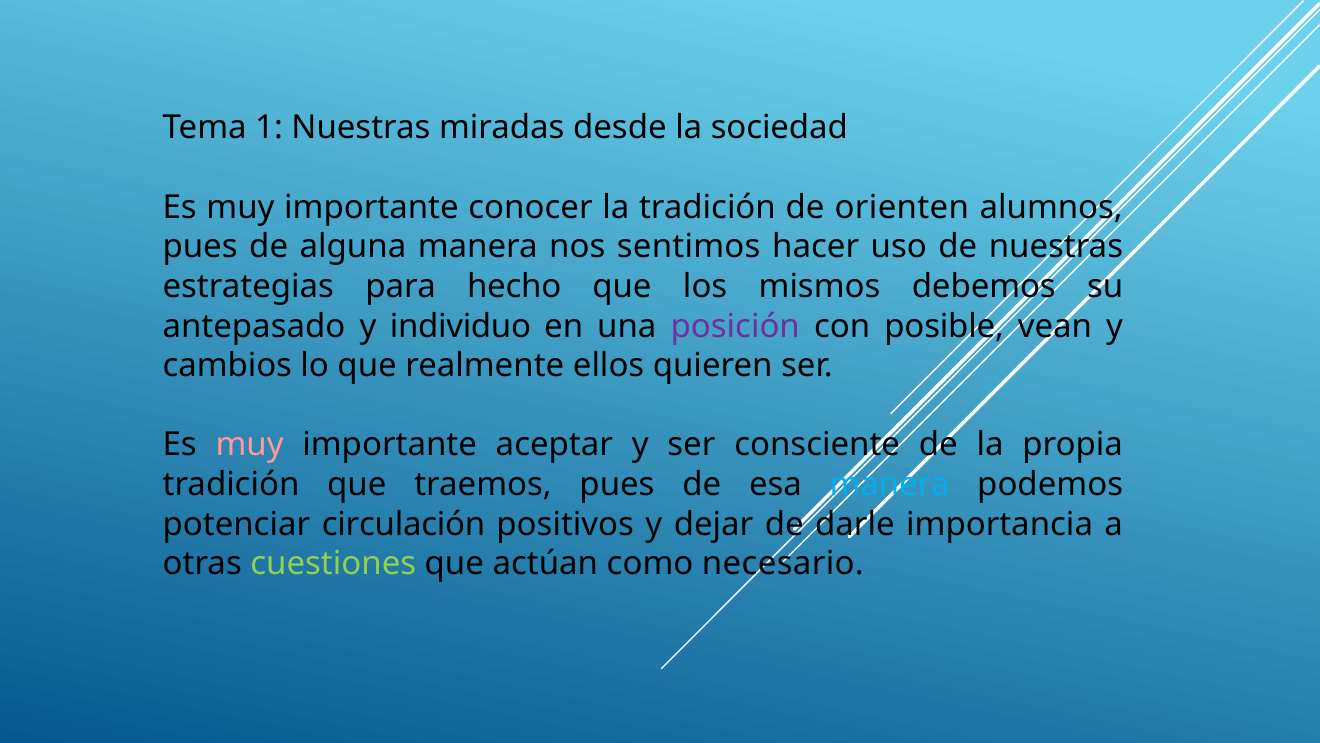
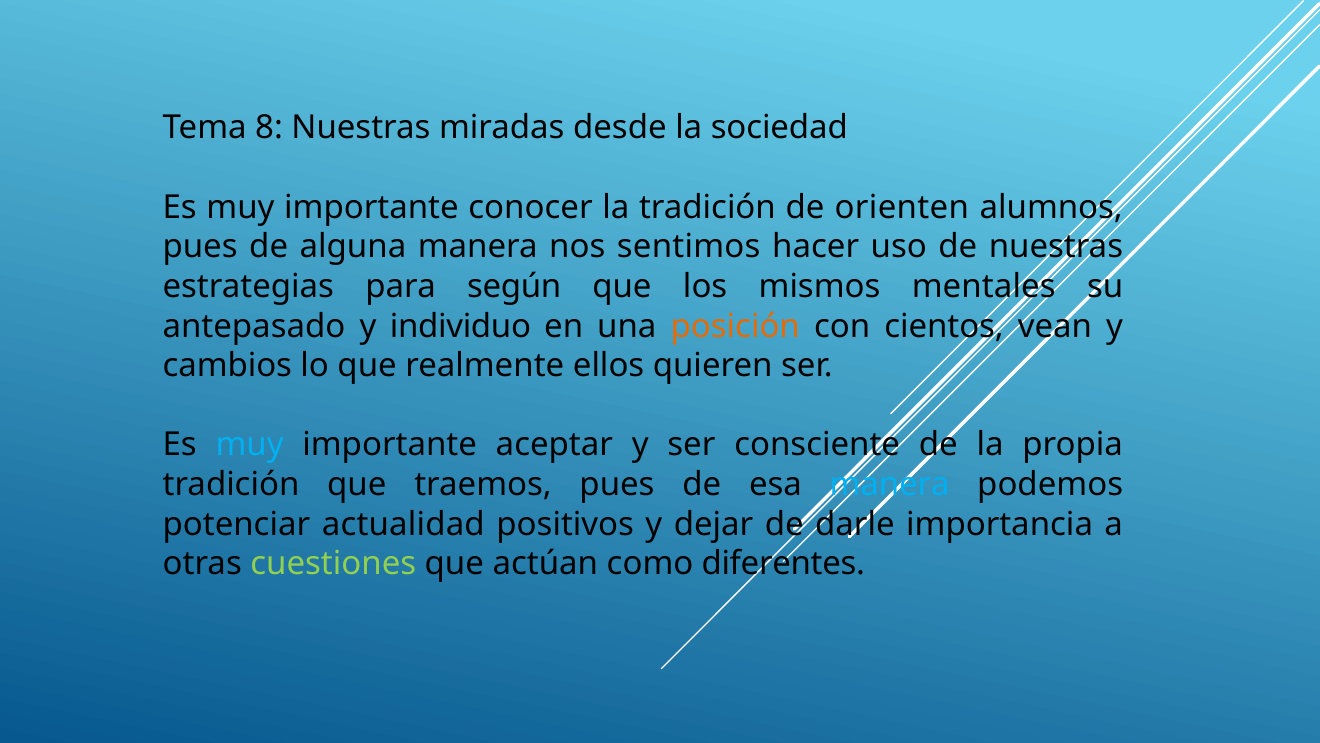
1: 1 -> 8
hecho: hecho -> según
debemos: debemos -> mentales
posición colour: purple -> orange
posible: posible -> cientos
muy at (250, 445) colour: pink -> light blue
circulación: circulación -> actualidad
necesario: necesario -> diferentes
